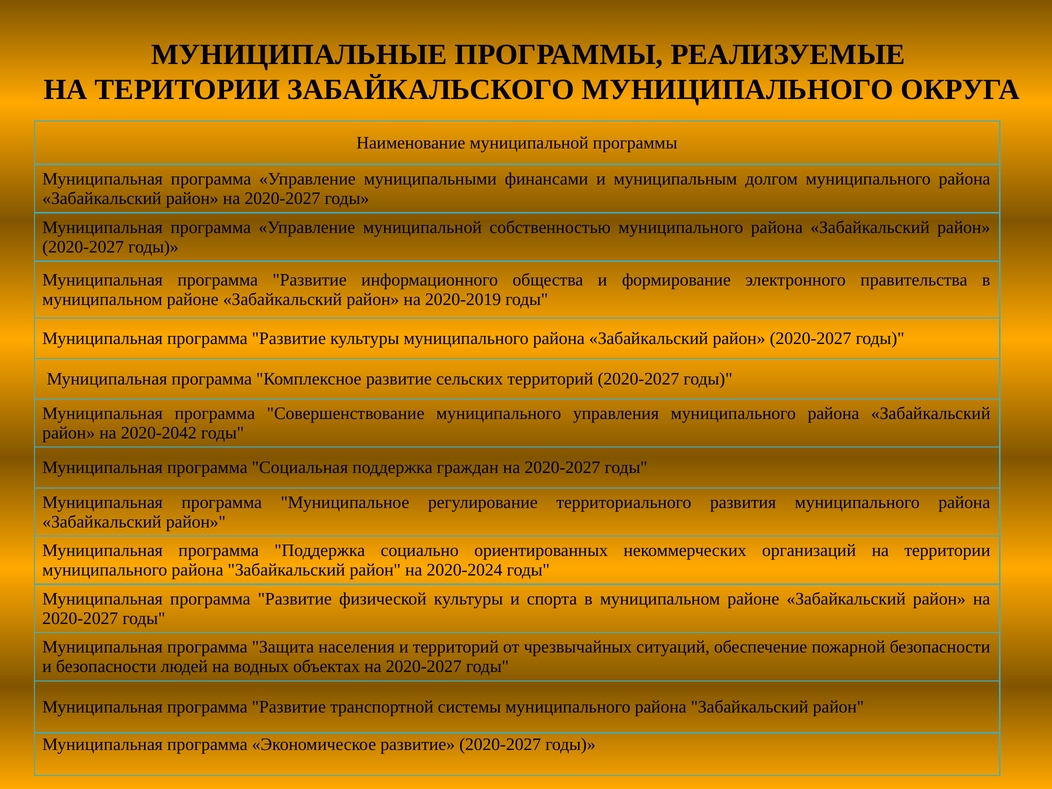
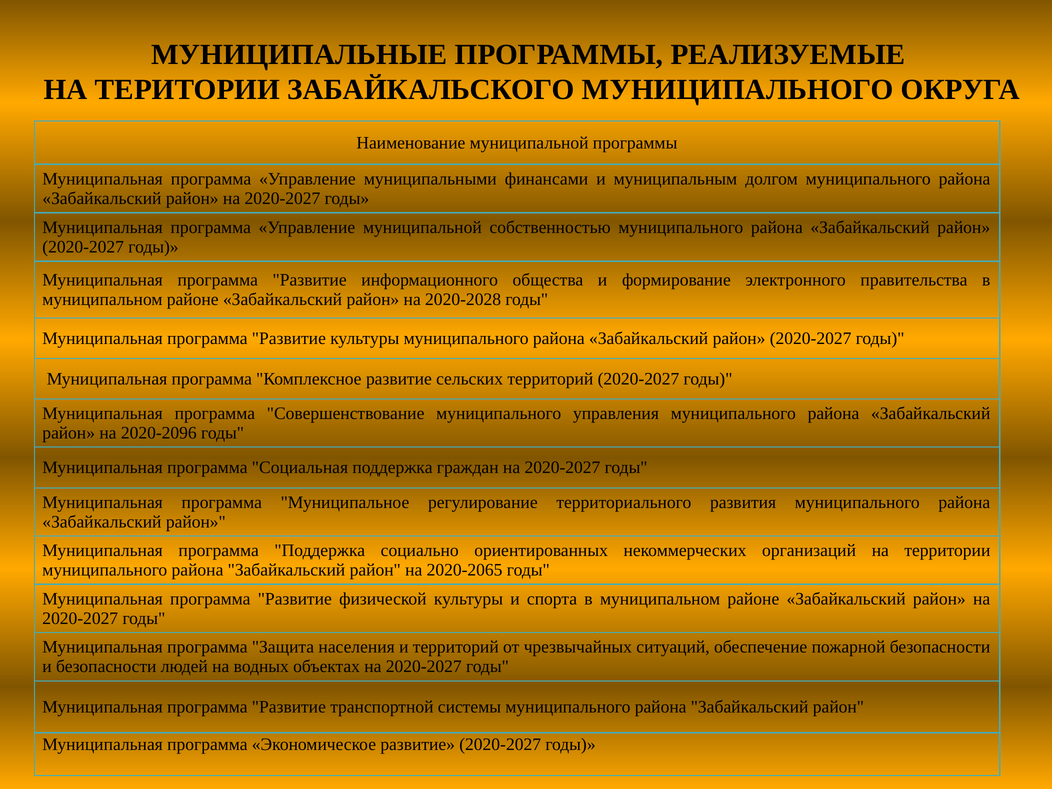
2020-2019: 2020-2019 -> 2020-2028
2020-2042: 2020-2042 -> 2020-2096
2020-2024: 2020-2024 -> 2020-2065
